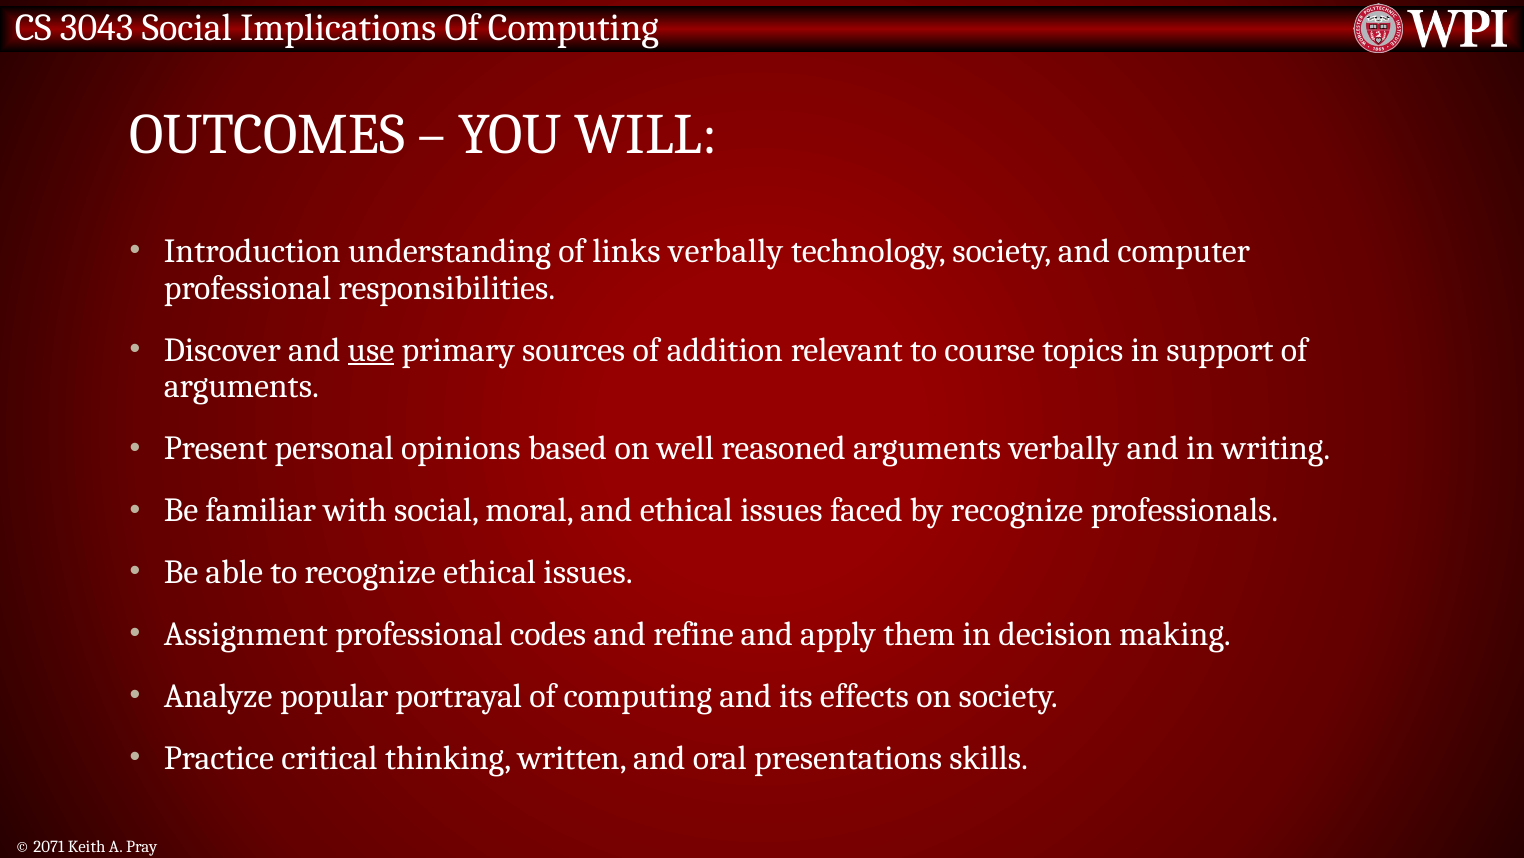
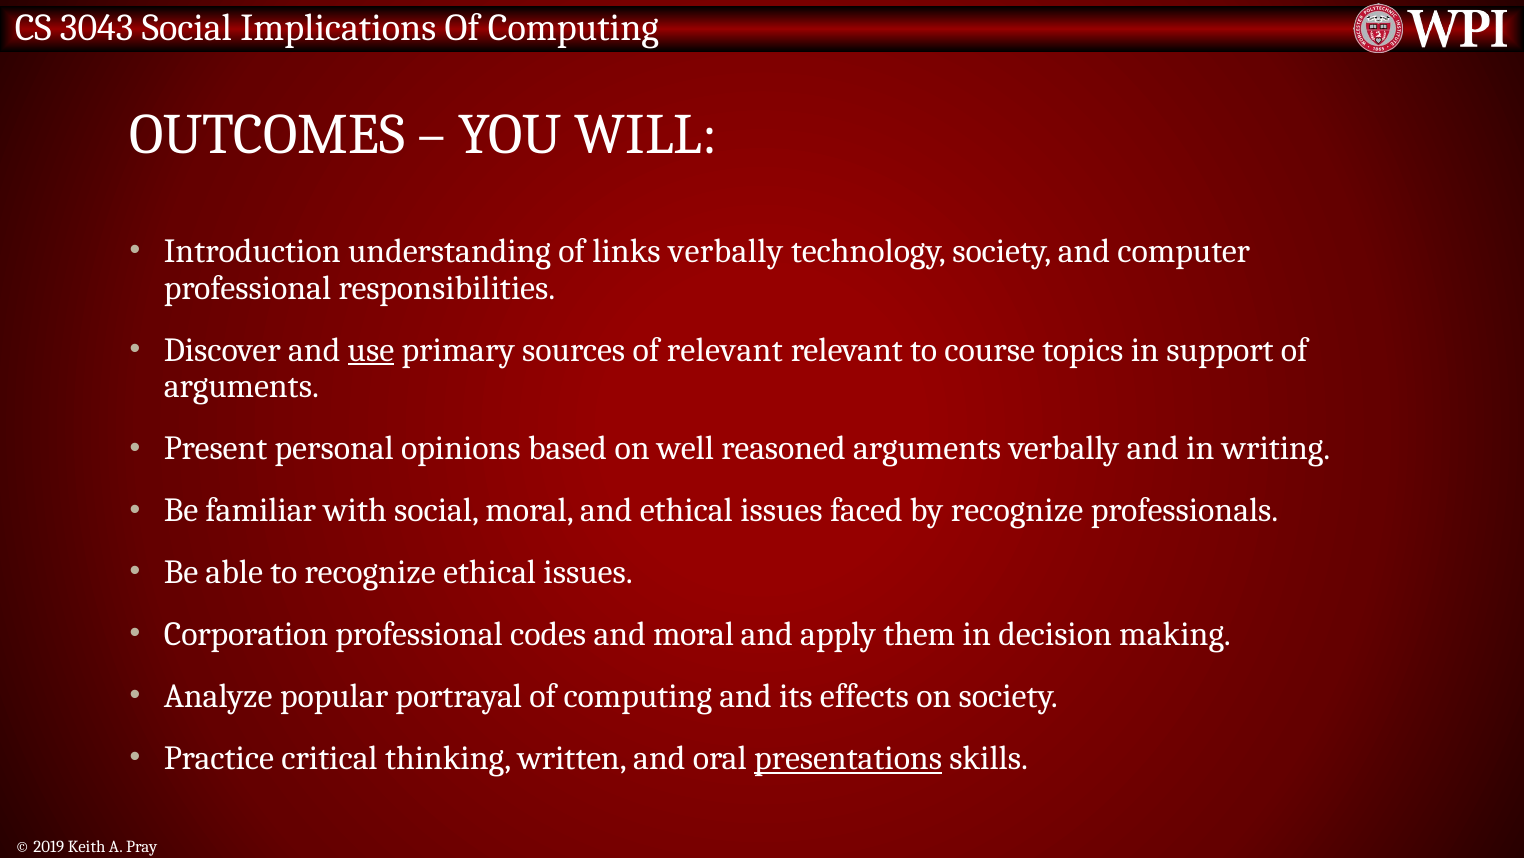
of addition: addition -> relevant
Assignment: Assignment -> Corporation
and refine: refine -> moral
presentations underline: none -> present
2071: 2071 -> 2019
